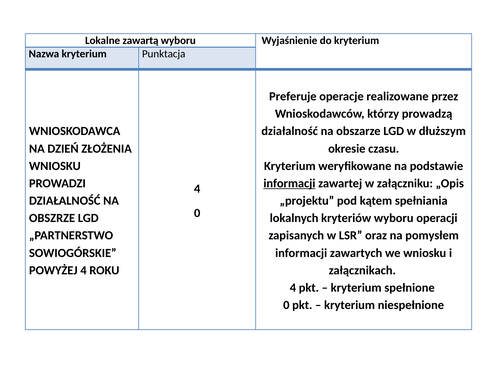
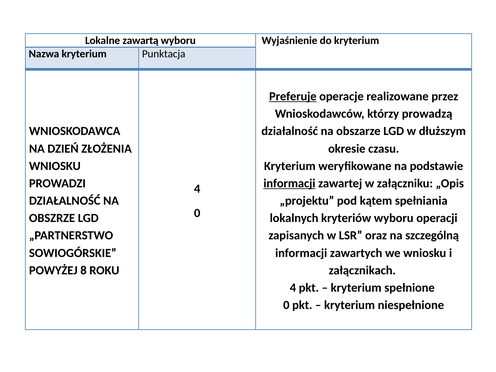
Preferuje underline: none -> present
pomysłem: pomysłem -> szczególną
POWYŻEJ 4: 4 -> 8
